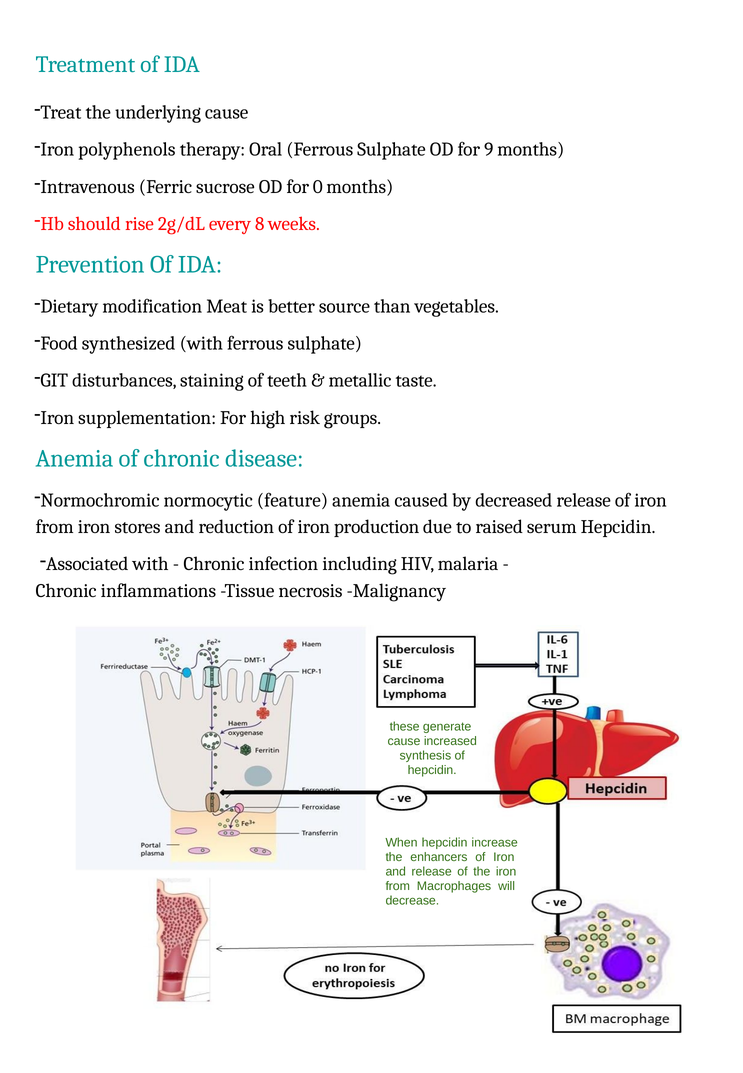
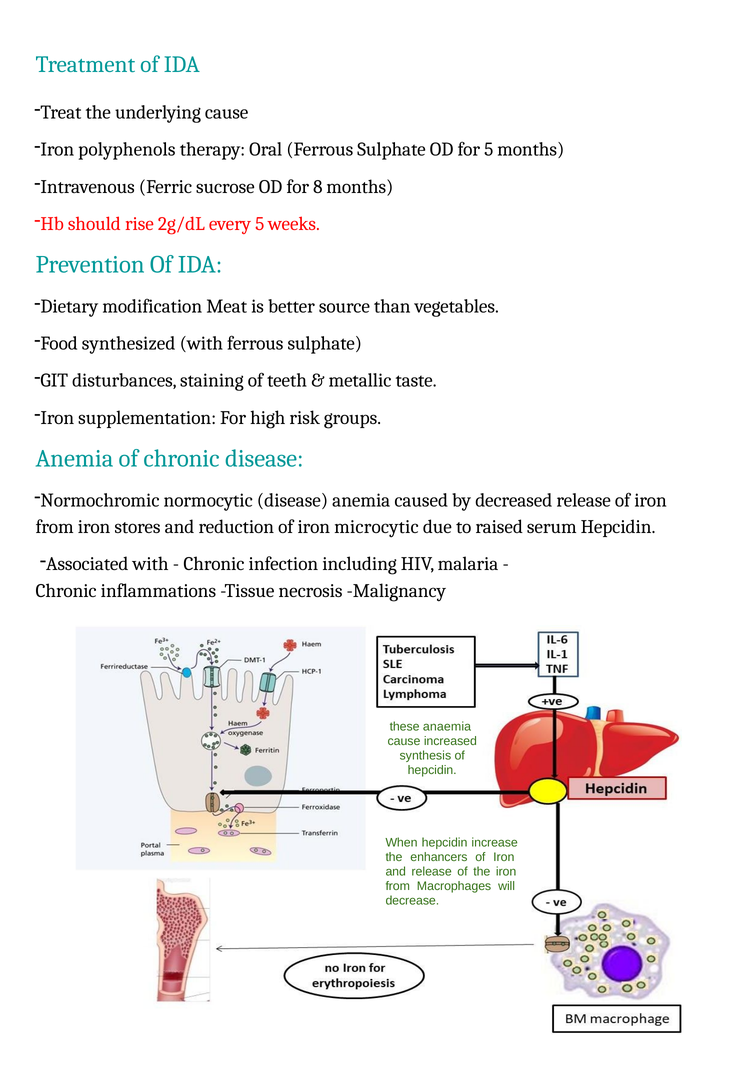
for 9: 9 -> 5
0: 0 -> 8
every 8: 8 -> 5
normocytic feature: feature -> disease
production: production -> microcytic
generate: generate -> anaemia
